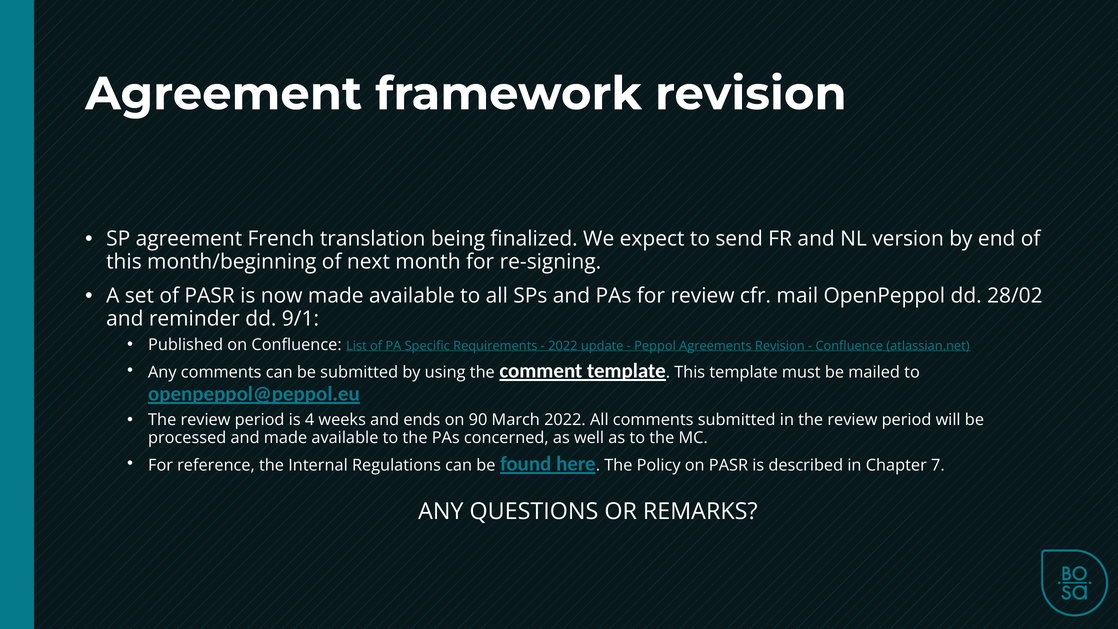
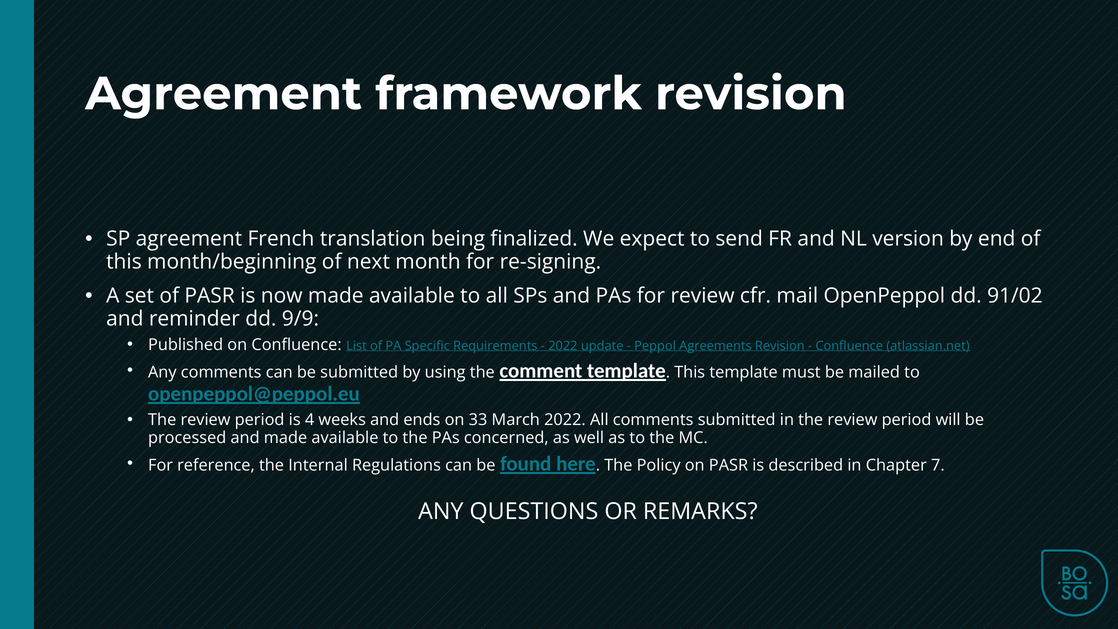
28/02: 28/02 -> 91/02
9/1: 9/1 -> 9/9
90: 90 -> 33
